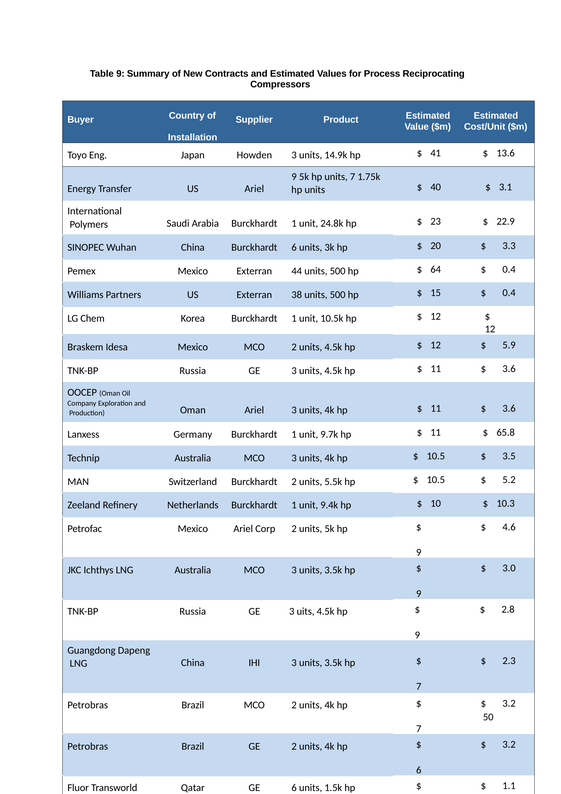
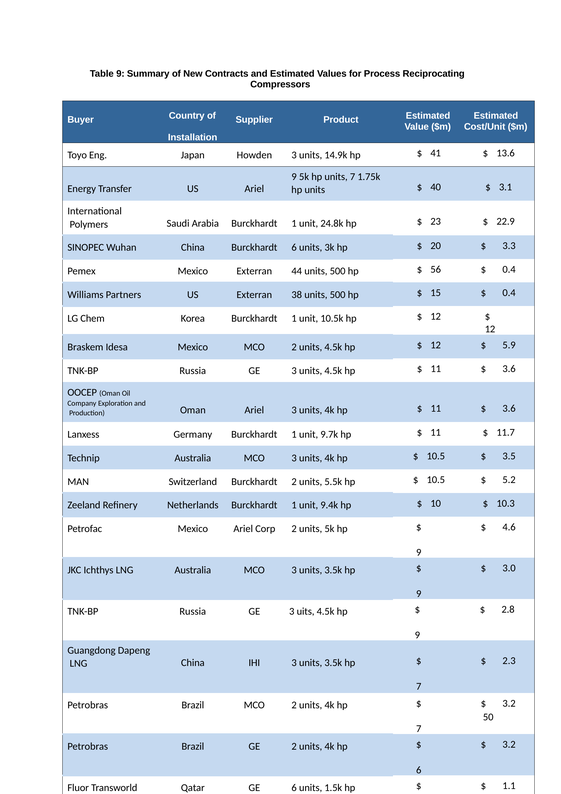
64: 64 -> 56
65.8: 65.8 -> 11.7
